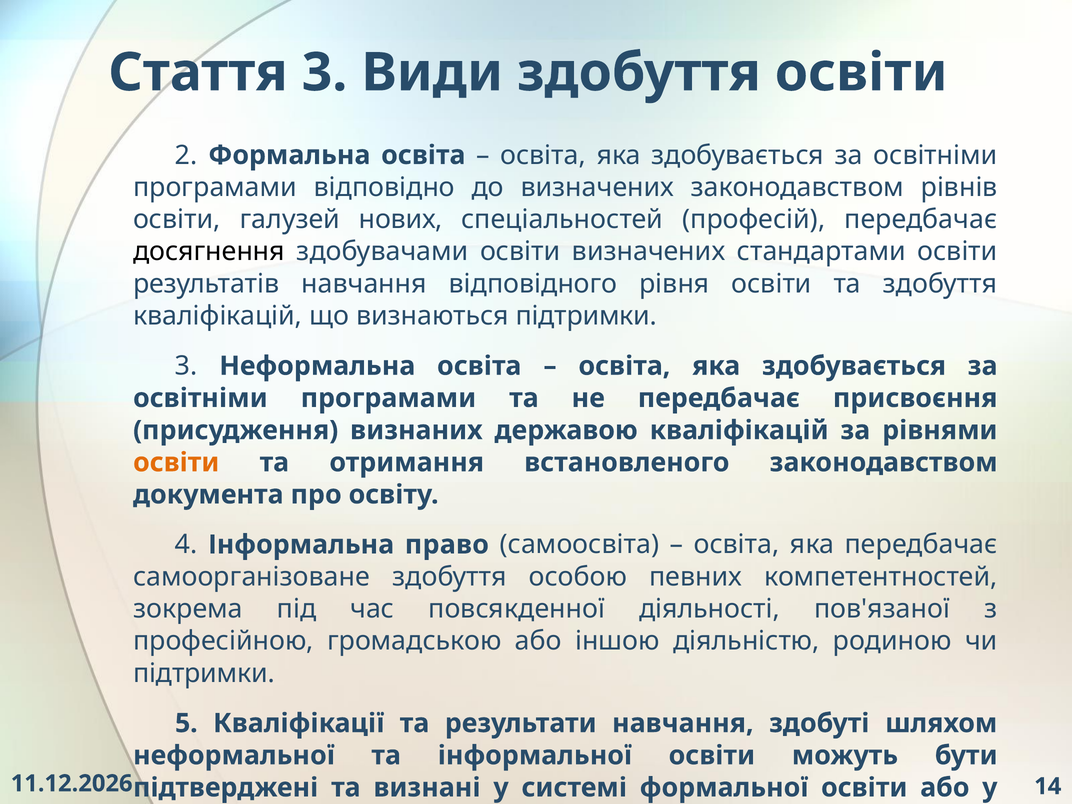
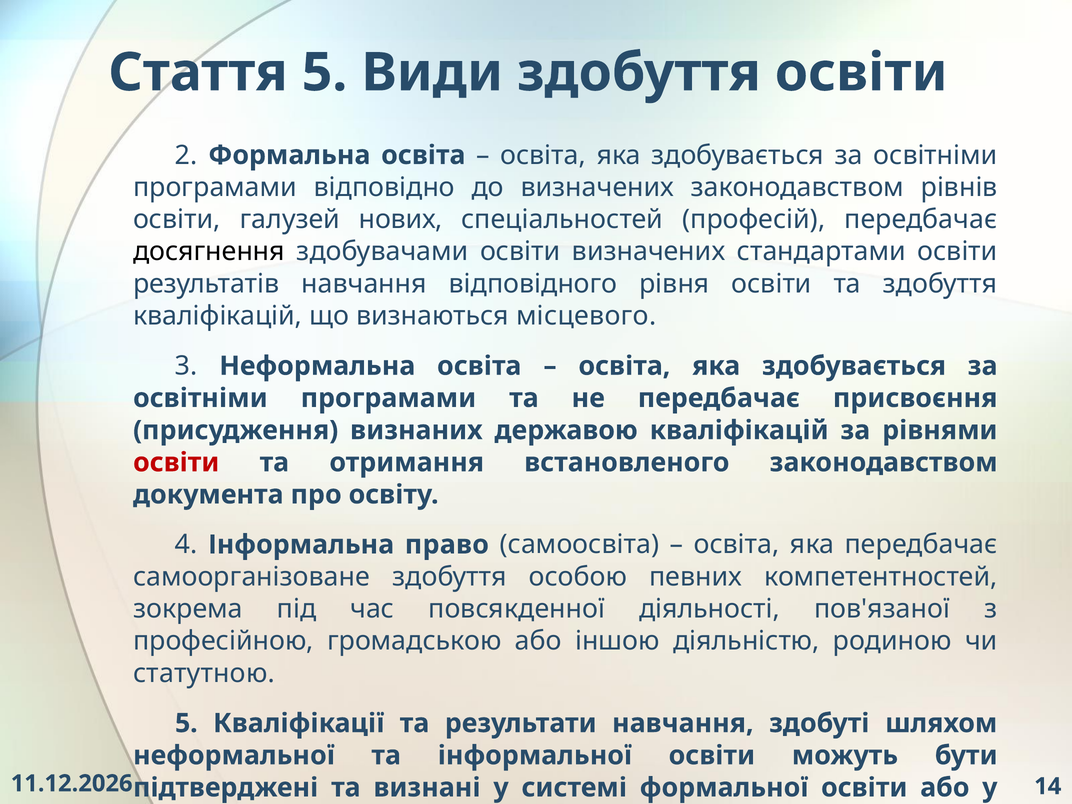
Стаття 3: 3 -> 5
визнаються підтримки: підтримки -> місцевого
освіти at (176, 462) colour: orange -> red
підтримки at (204, 673): підтримки -> статутною
